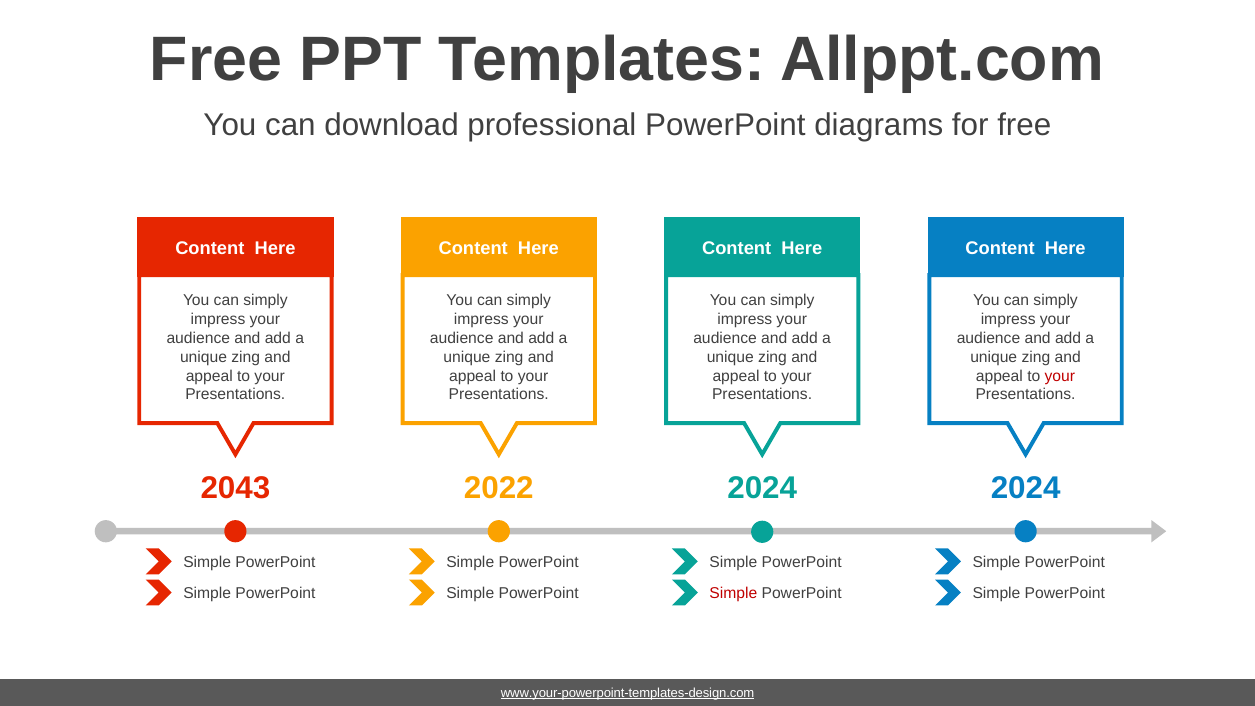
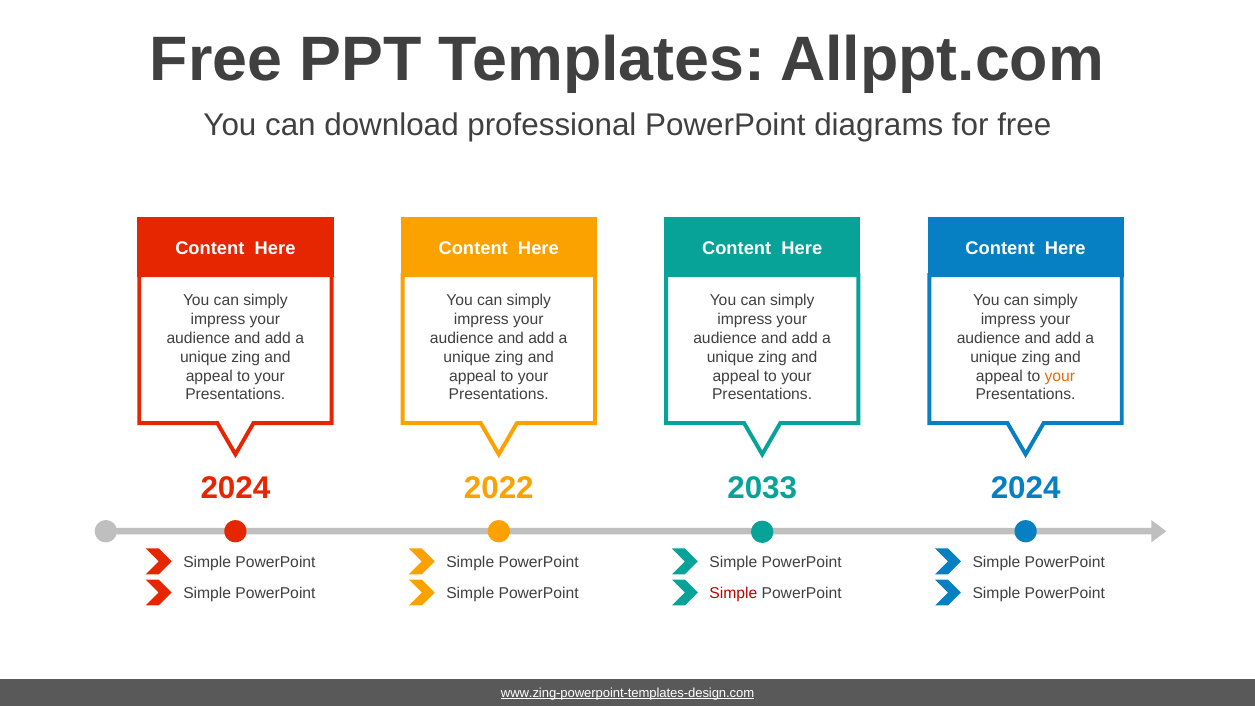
your at (1060, 376) colour: red -> orange
2043 at (235, 488): 2043 -> 2024
2022 2024: 2024 -> 2033
www.your-powerpoint-templates-design.com: www.your-powerpoint-templates-design.com -> www.zing-powerpoint-templates-design.com
